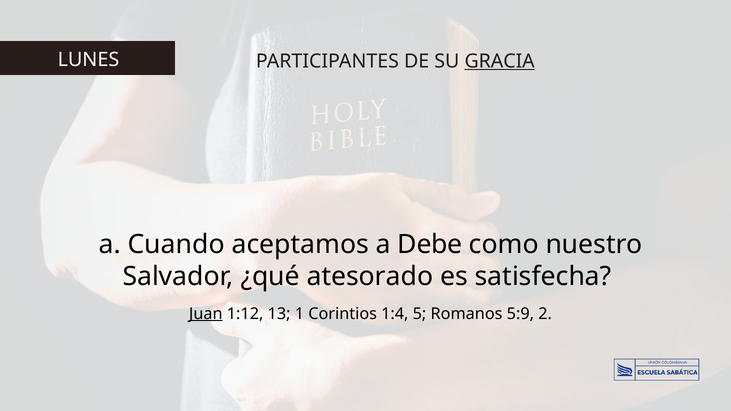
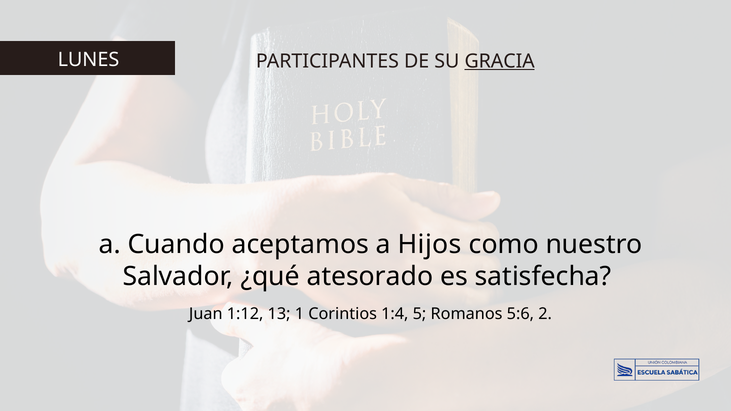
Debe: Debe -> Hijos
Juan underline: present -> none
5:9: 5:9 -> 5:6
